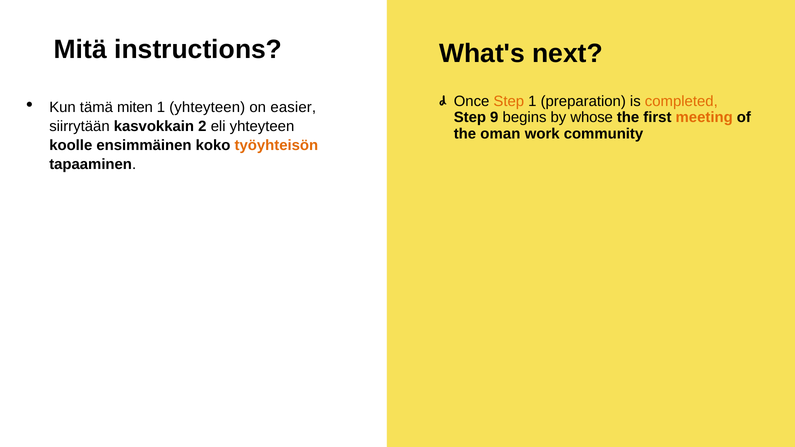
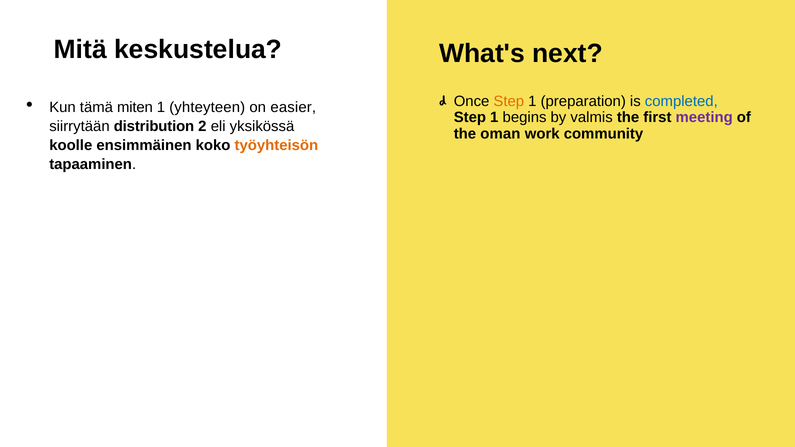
instructions: instructions -> keskustelua
completed colour: orange -> blue
9 at (494, 118): 9 -> 1
whose: whose -> valmis
meeting colour: orange -> purple
kasvokkain: kasvokkain -> distribution
eli yhteyteen: yhteyteen -> yksikössä
